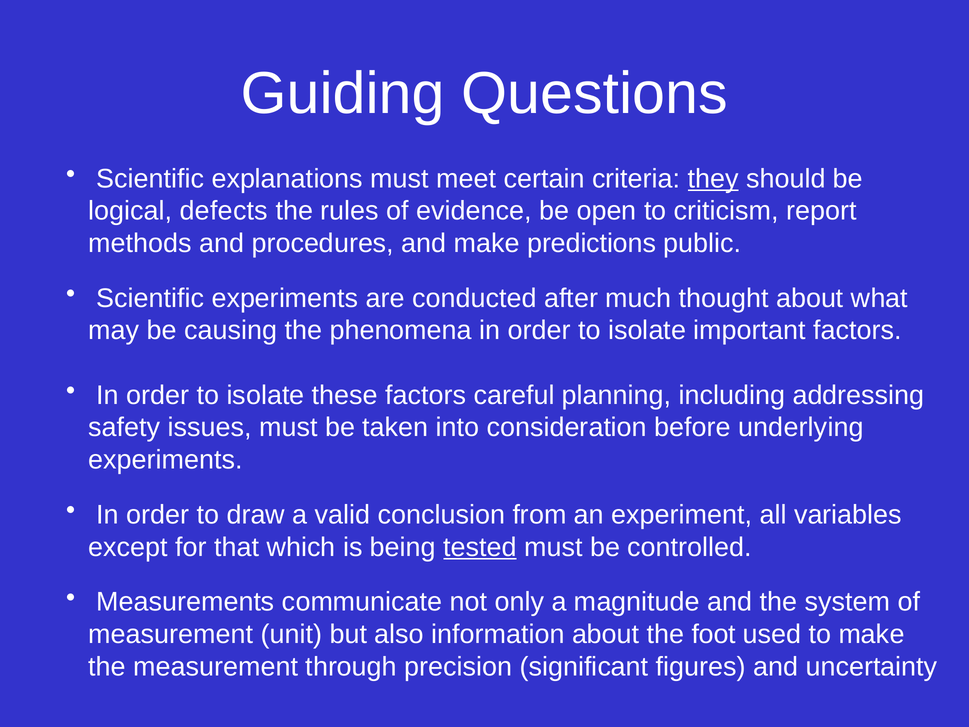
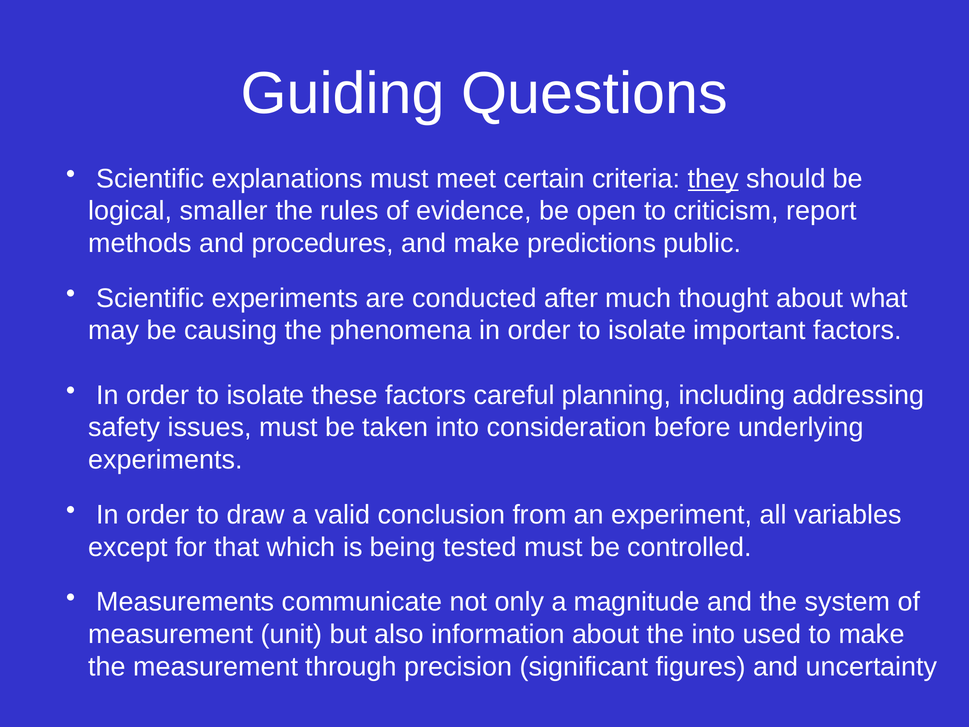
defects: defects -> smaller
tested underline: present -> none
the foot: foot -> into
